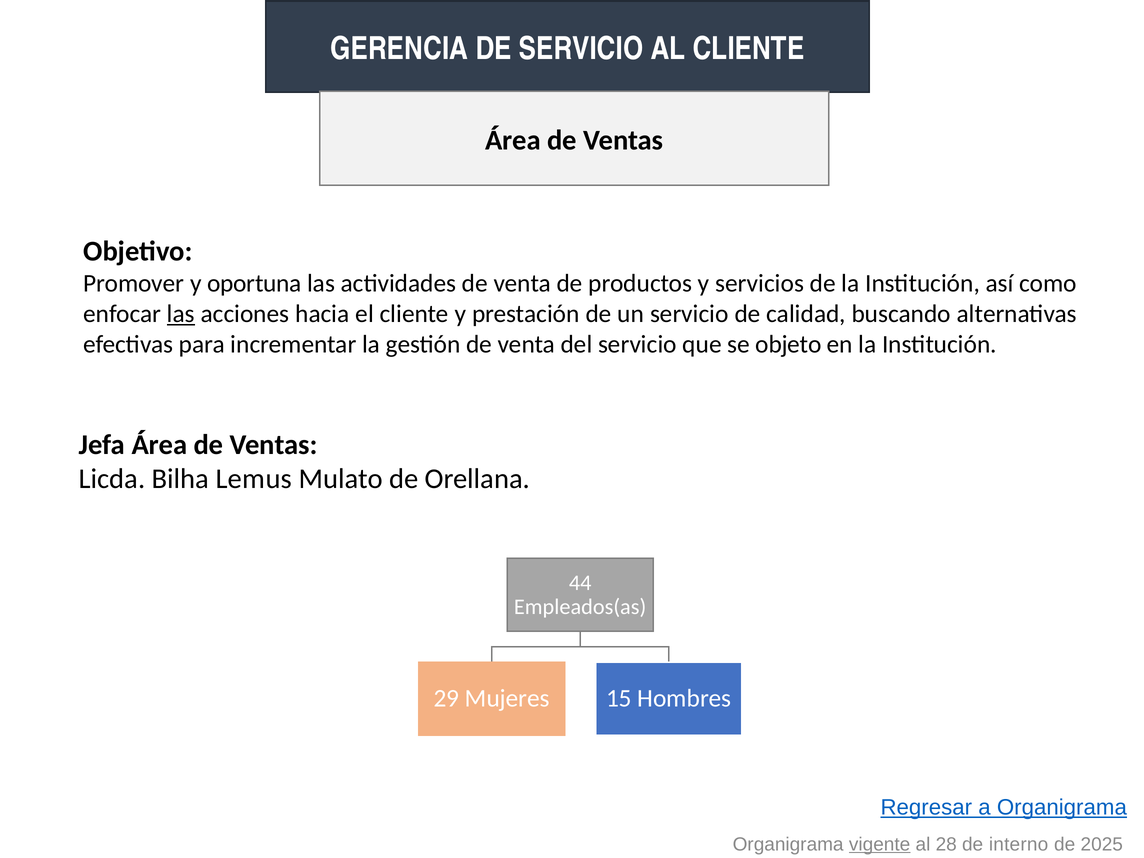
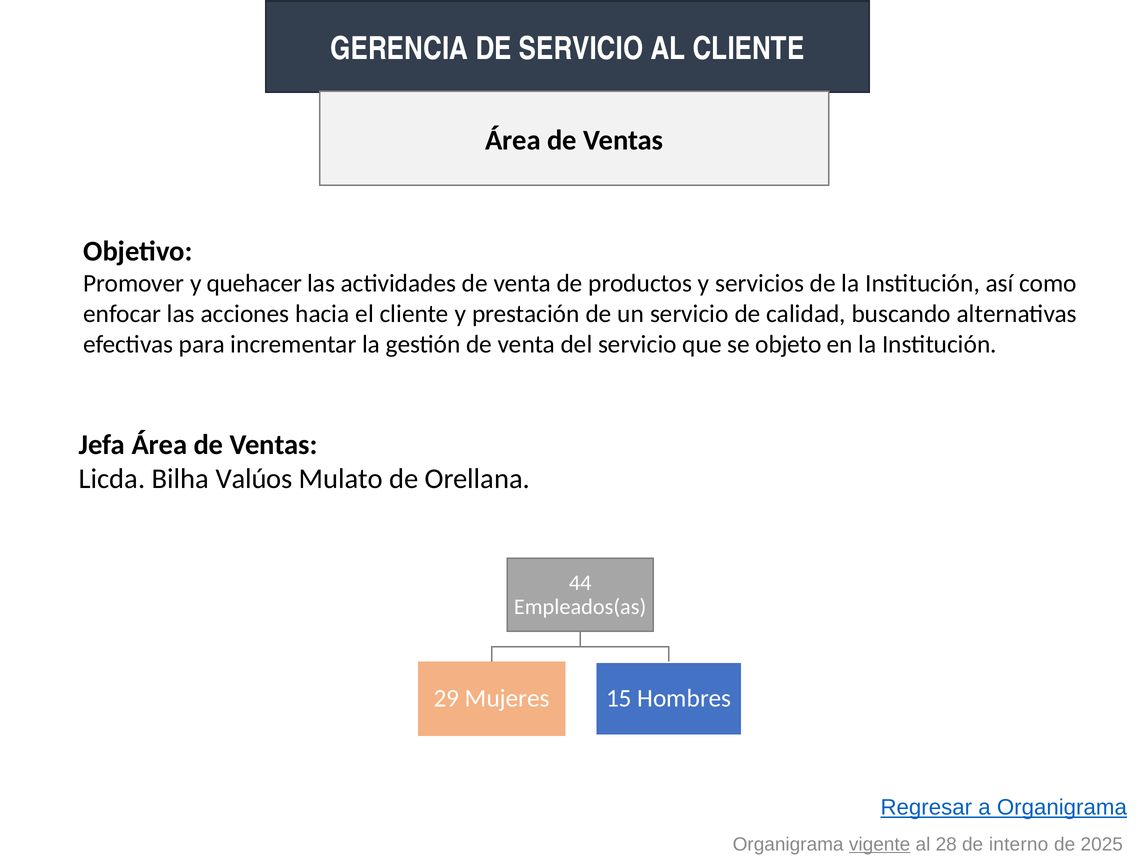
oportuna: oportuna -> quehacer
las at (181, 314) underline: present -> none
Lemus: Lemus -> Valúos
